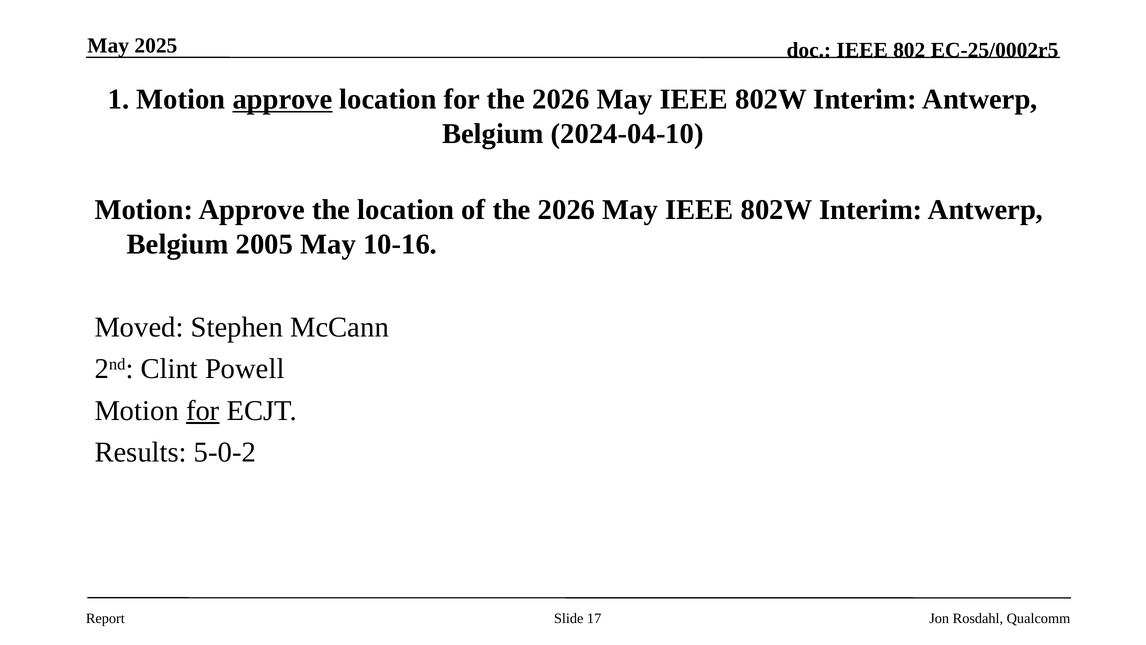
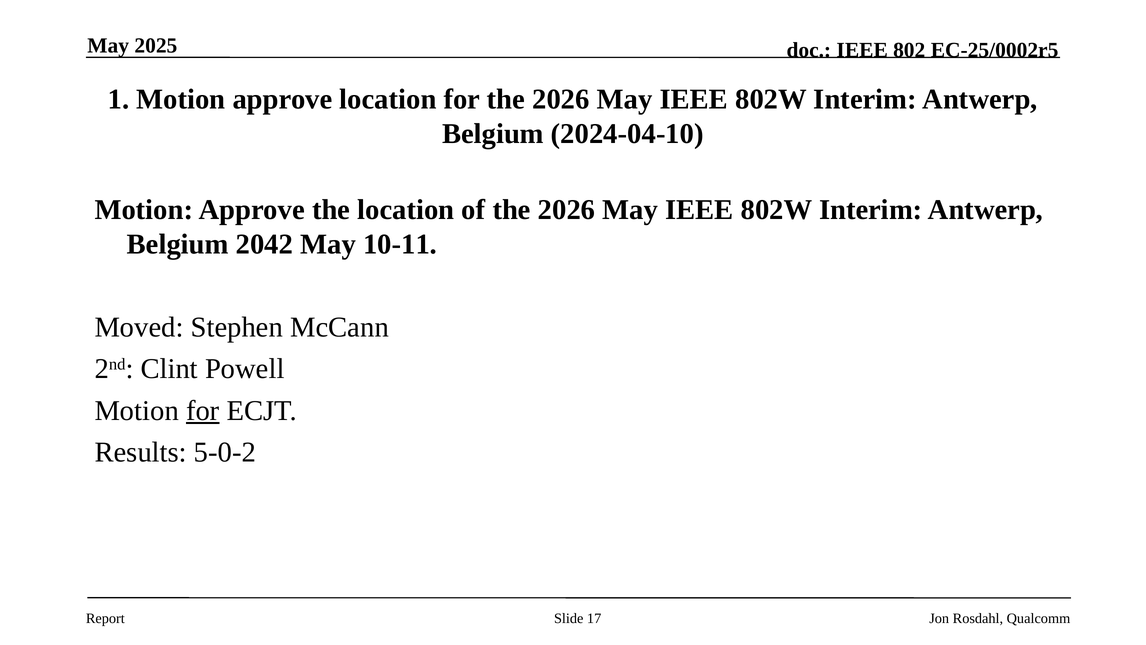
approve at (282, 99) underline: present -> none
2005: 2005 -> 2042
10-16: 10-16 -> 10-11
